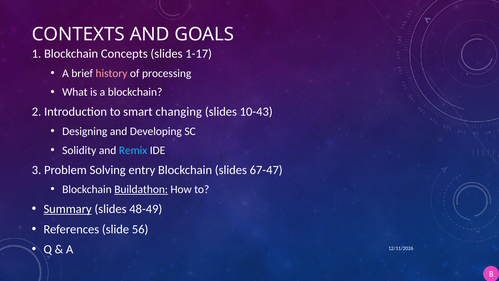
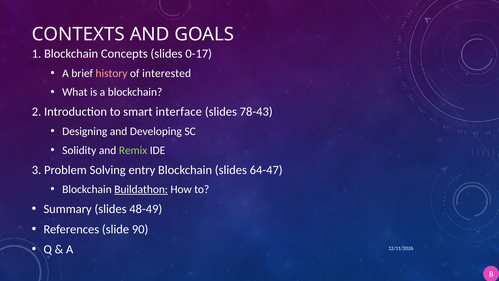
1-17: 1-17 -> 0-17
processing: processing -> interested
changing: changing -> interface
10-43: 10-43 -> 78-43
Remix colour: light blue -> light green
67-47: 67-47 -> 64-47
Summary underline: present -> none
56: 56 -> 90
